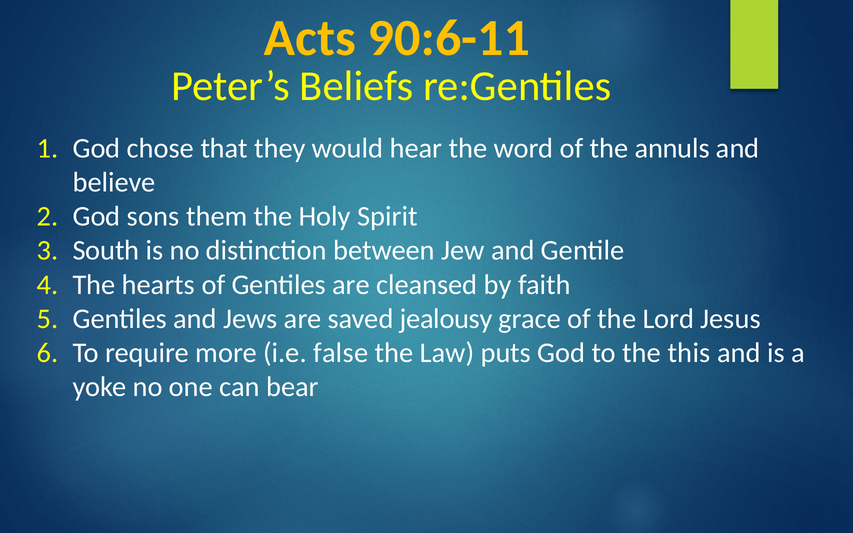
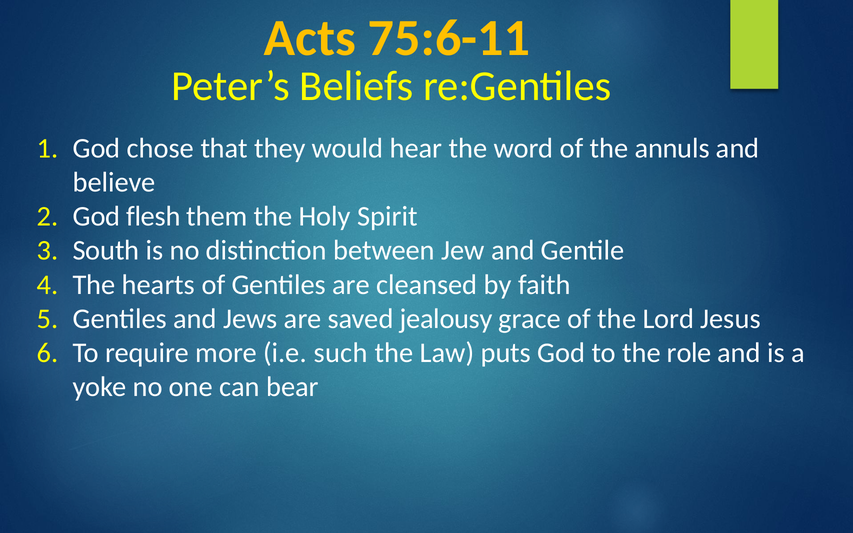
90:6-11: 90:6-11 -> 75:6-11
sons: sons -> flesh
false: false -> such
this: this -> role
